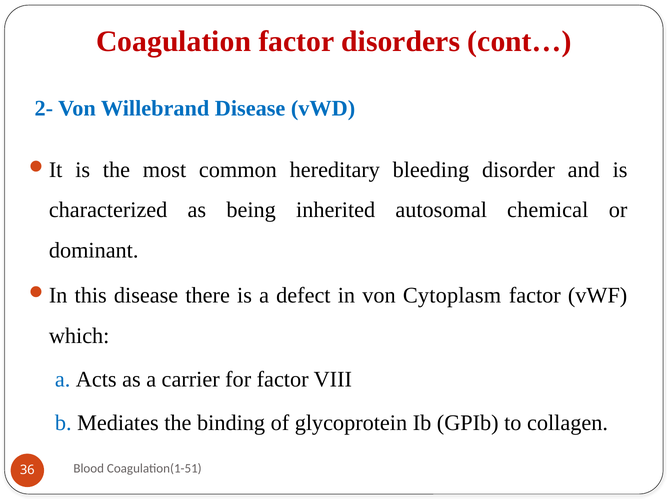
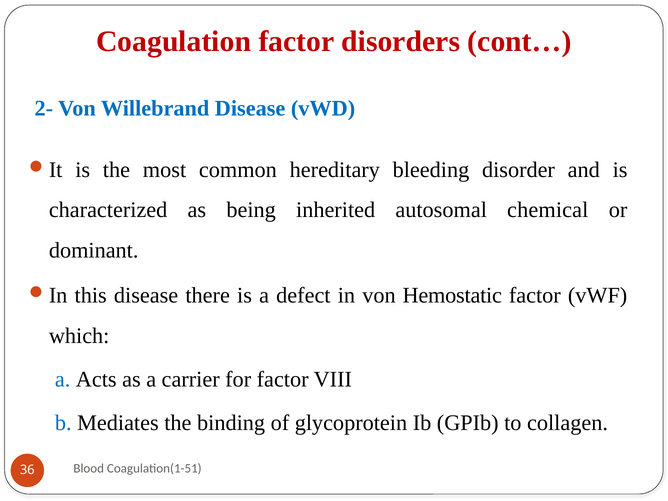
Cytoplasm: Cytoplasm -> Hemostatic
